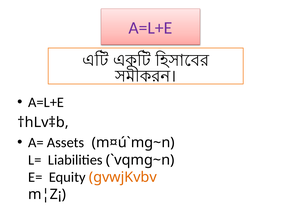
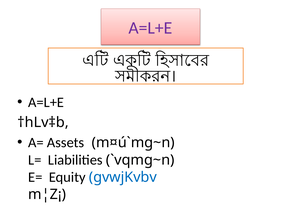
gvwjKvbv colour: orange -> blue
